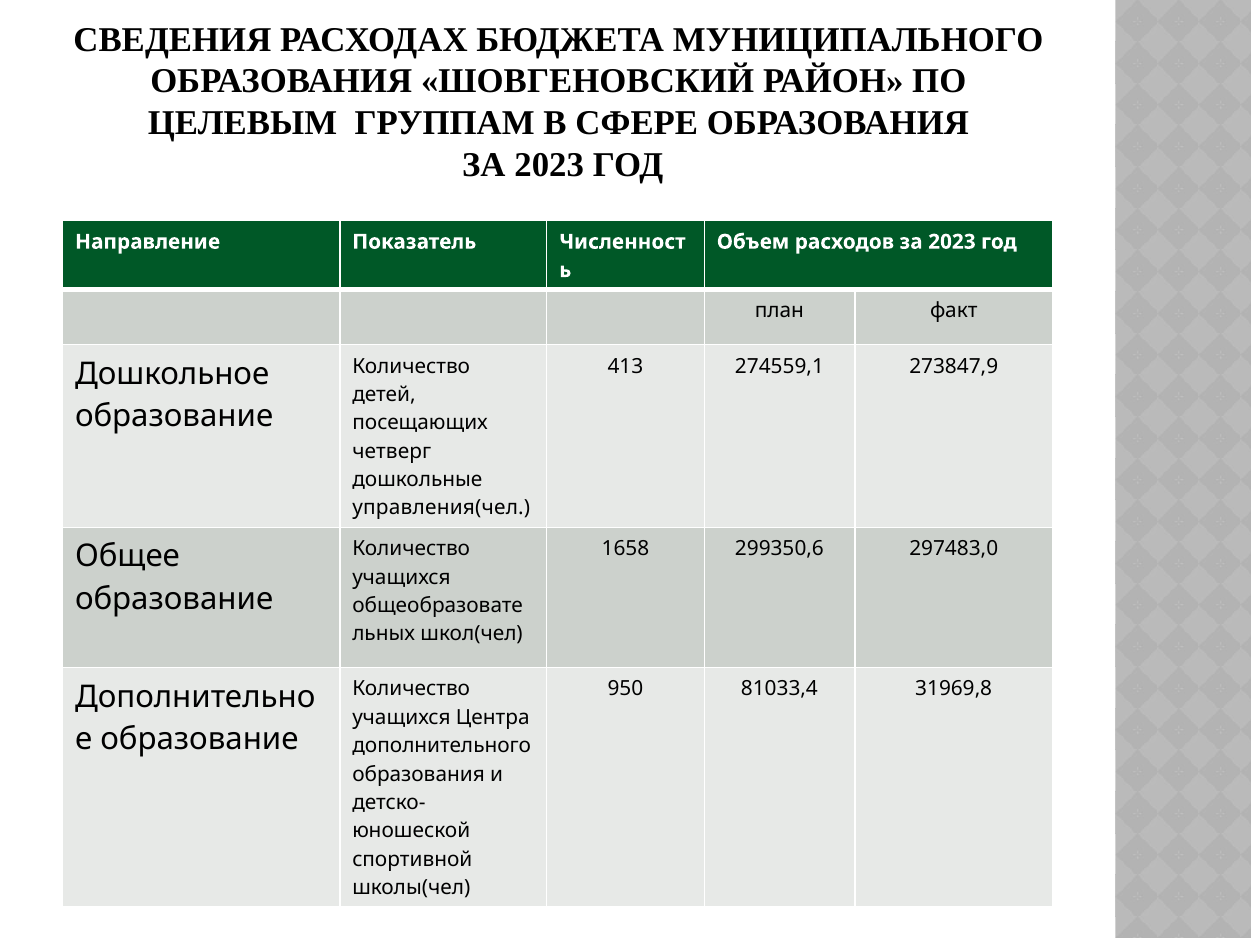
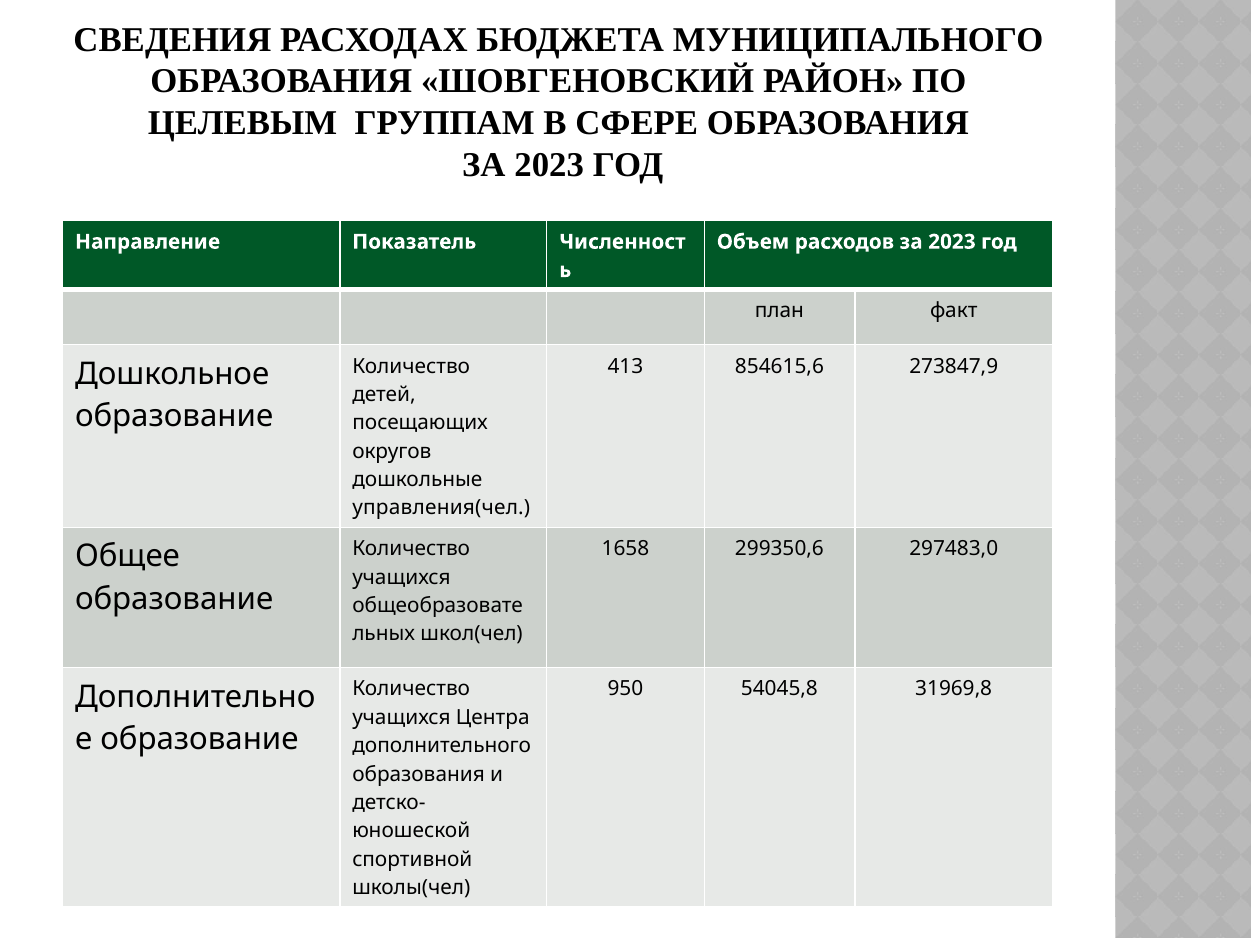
274559,1: 274559,1 -> 854615,6
четверг: четверг -> округов
81033,4: 81033,4 -> 54045,8
